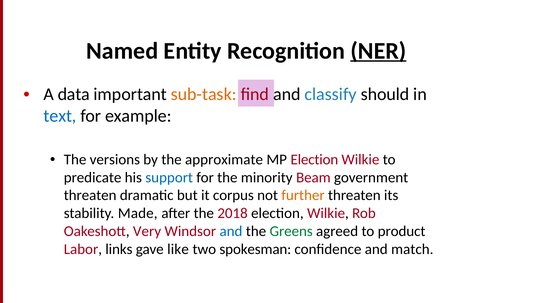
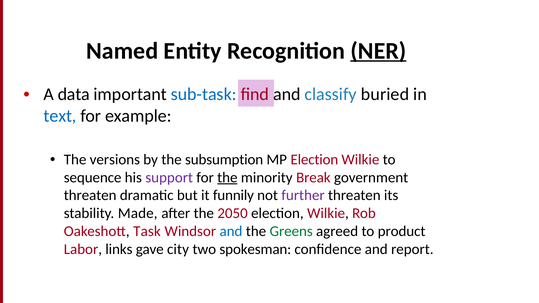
sub-task colour: orange -> blue
should: should -> buried
approximate: approximate -> subsumption
predicate: predicate -> sequence
support colour: blue -> purple
the at (227, 178) underline: none -> present
Beam: Beam -> Break
corpus: corpus -> funnily
further colour: orange -> purple
2018: 2018 -> 2050
Very: Very -> Task
like: like -> city
match: match -> report
